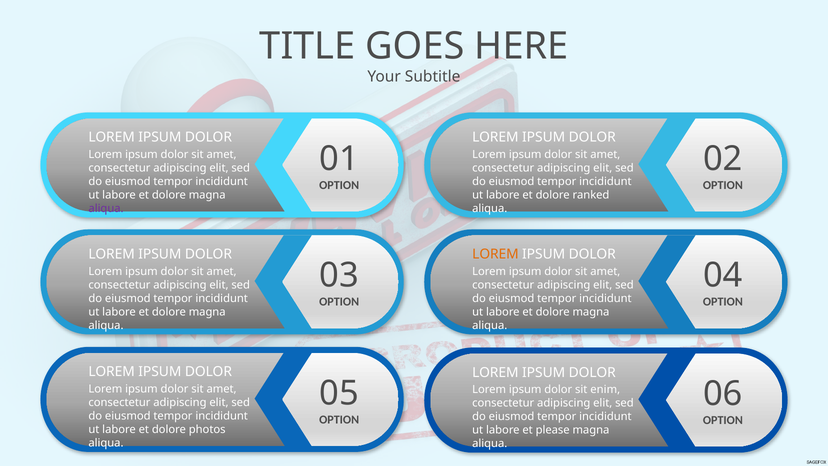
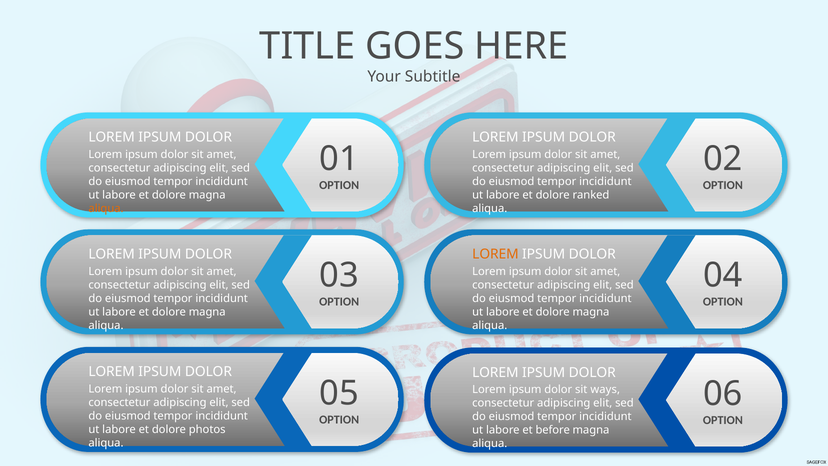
aliqua at (106, 208) colour: purple -> orange
enim: enim -> ways
please: please -> before
